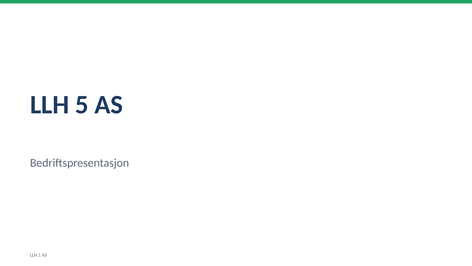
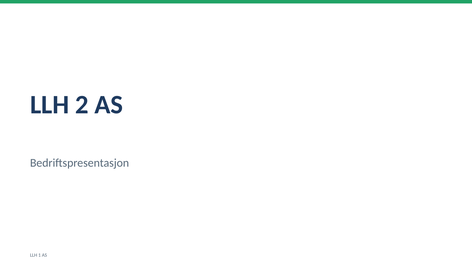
5: 5 -> 2
